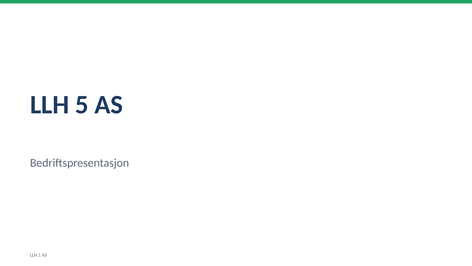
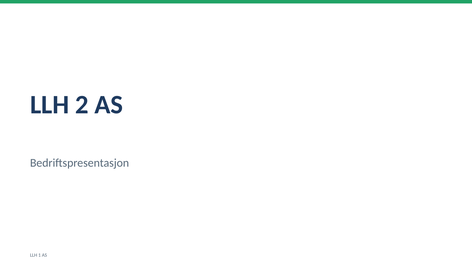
5: 5 -> 2
